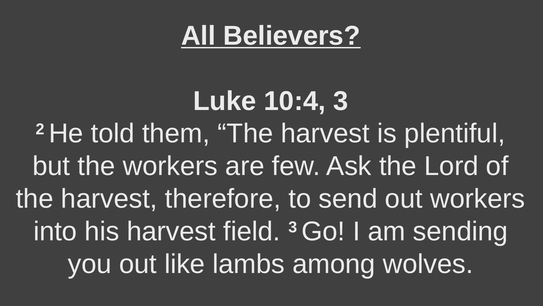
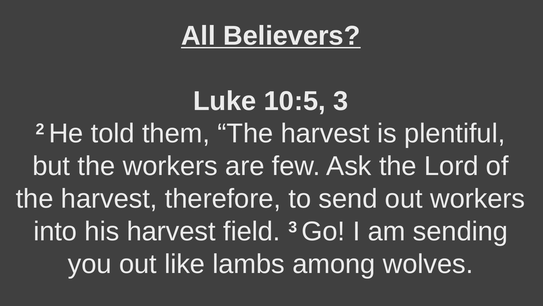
10:4: 10:4 -> 10:5
